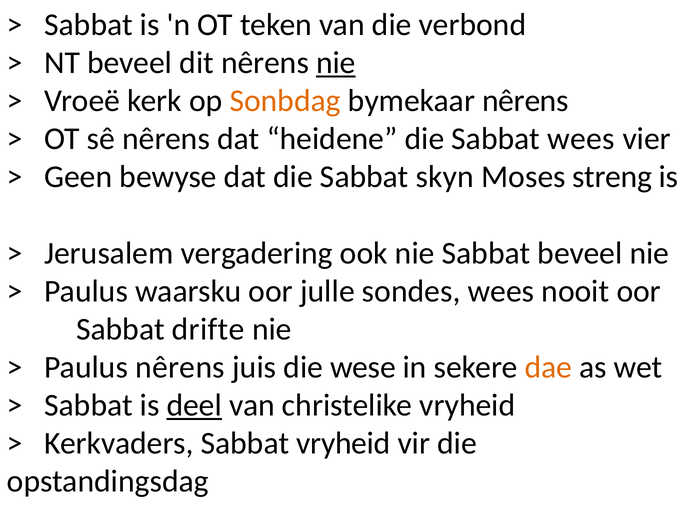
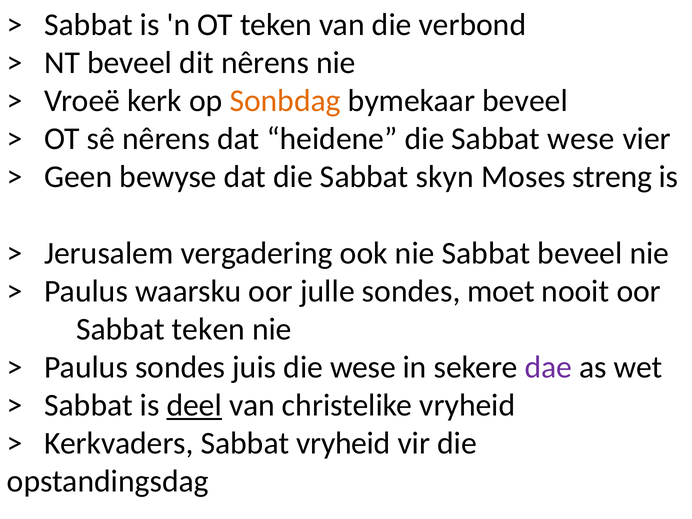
nie at (336, 63) underline: present -> none
bymekaar nêrens: nêrens -> beveel
Sabbat wees: wees -> wese
sondes wees: wees -> moet
Sabbat drifte: drifte -> teken
Paulus nêrens: nêrens -> sondes
dae colour: orange -> purple
